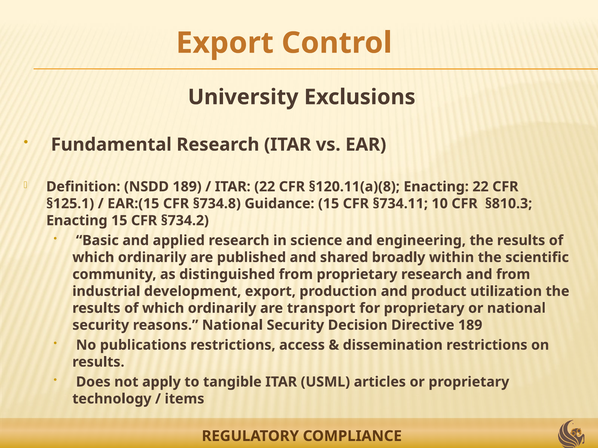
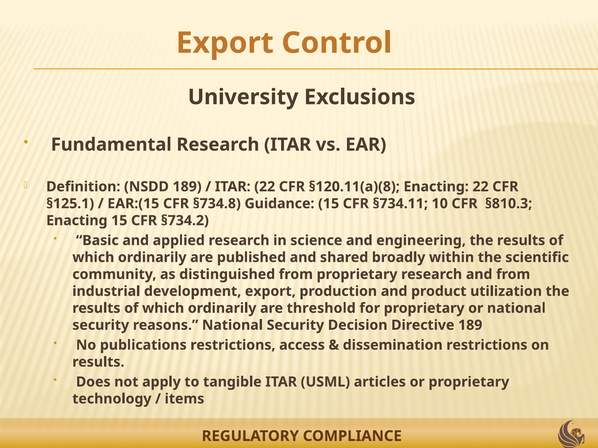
transport: transport -> threshold
